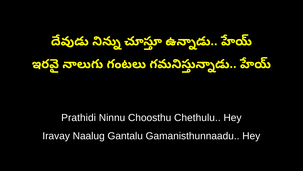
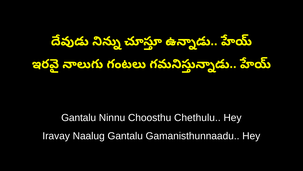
Prathidi at (79, 117): Prathidi -> Gantalu
